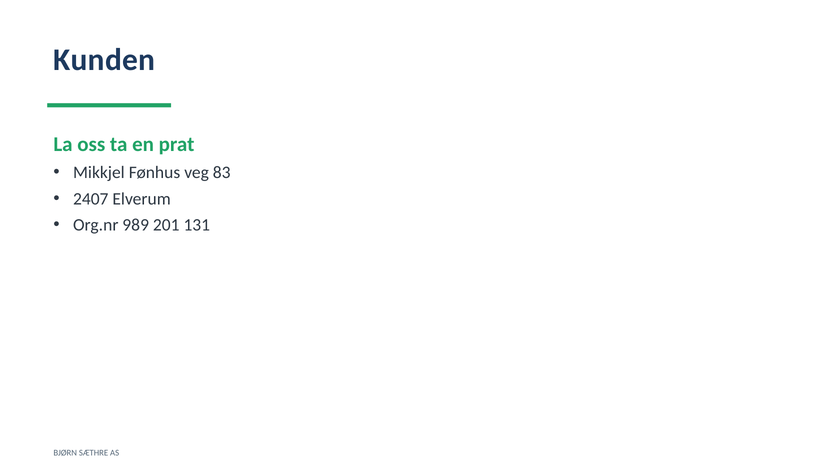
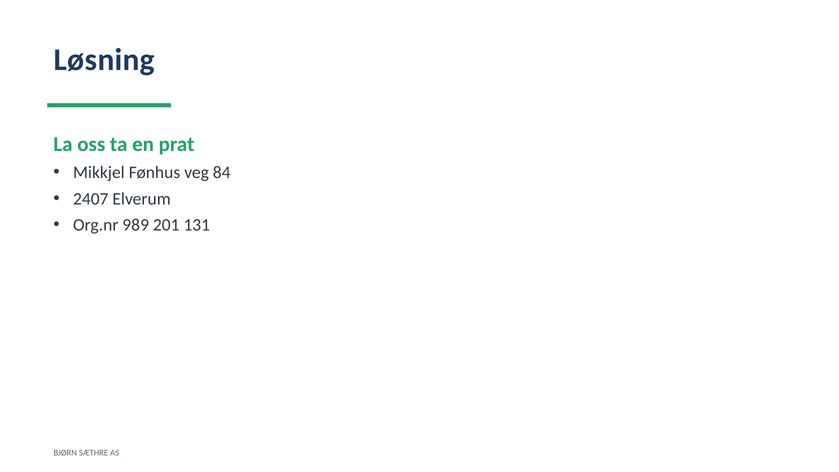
Kunden: Kunden -> Løsning
83: 83 -> 84
